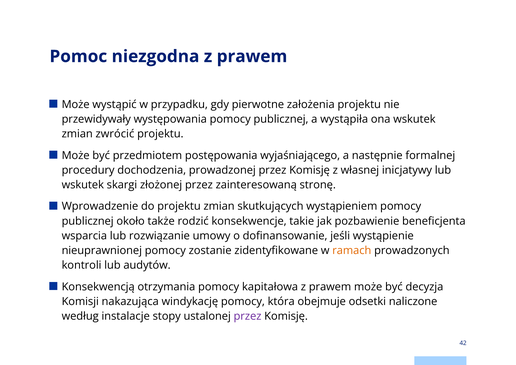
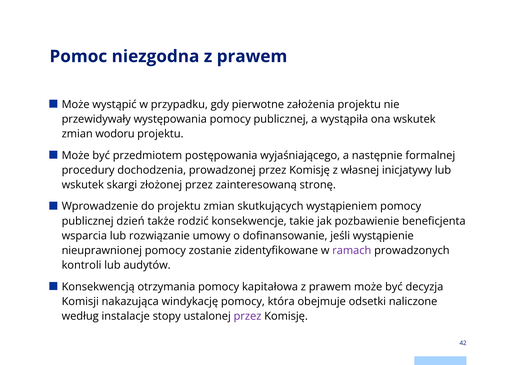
zwrócić: zwrócić -> wodoru
około: około -> dzień
ramach colour: orange -> purple
